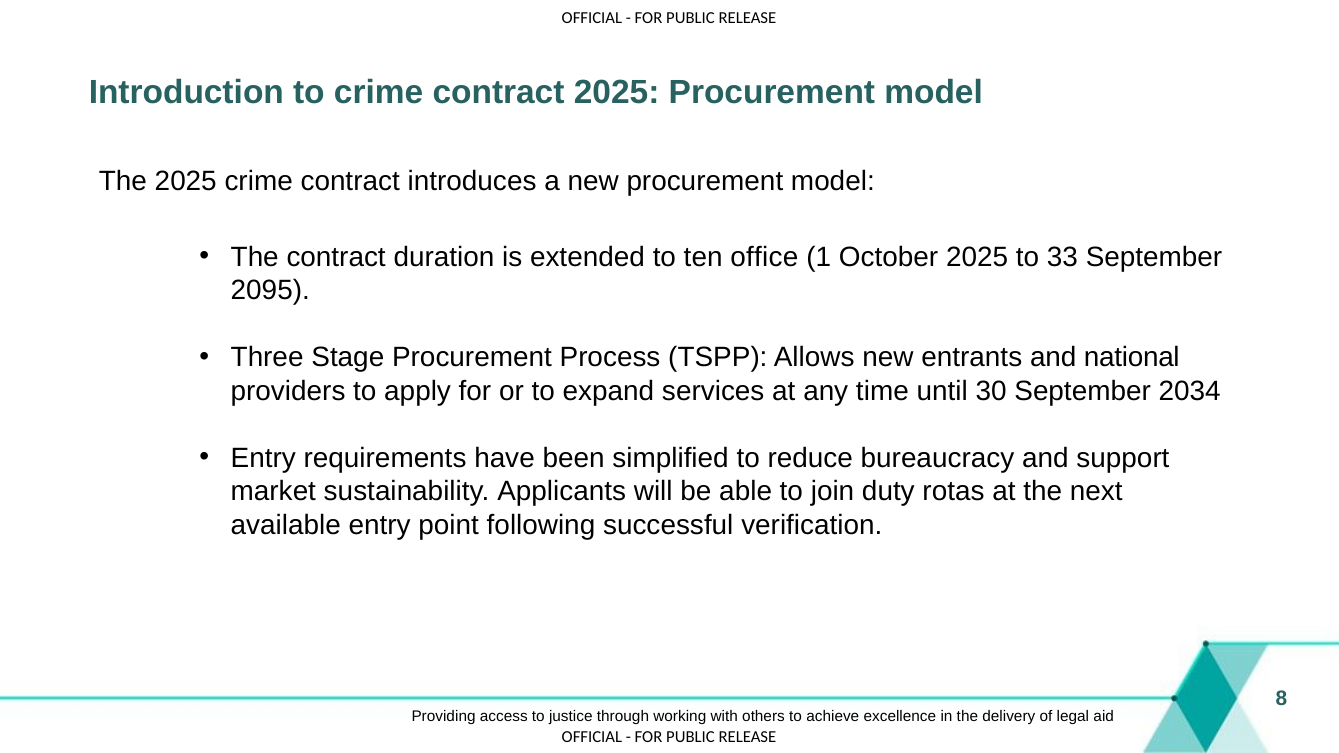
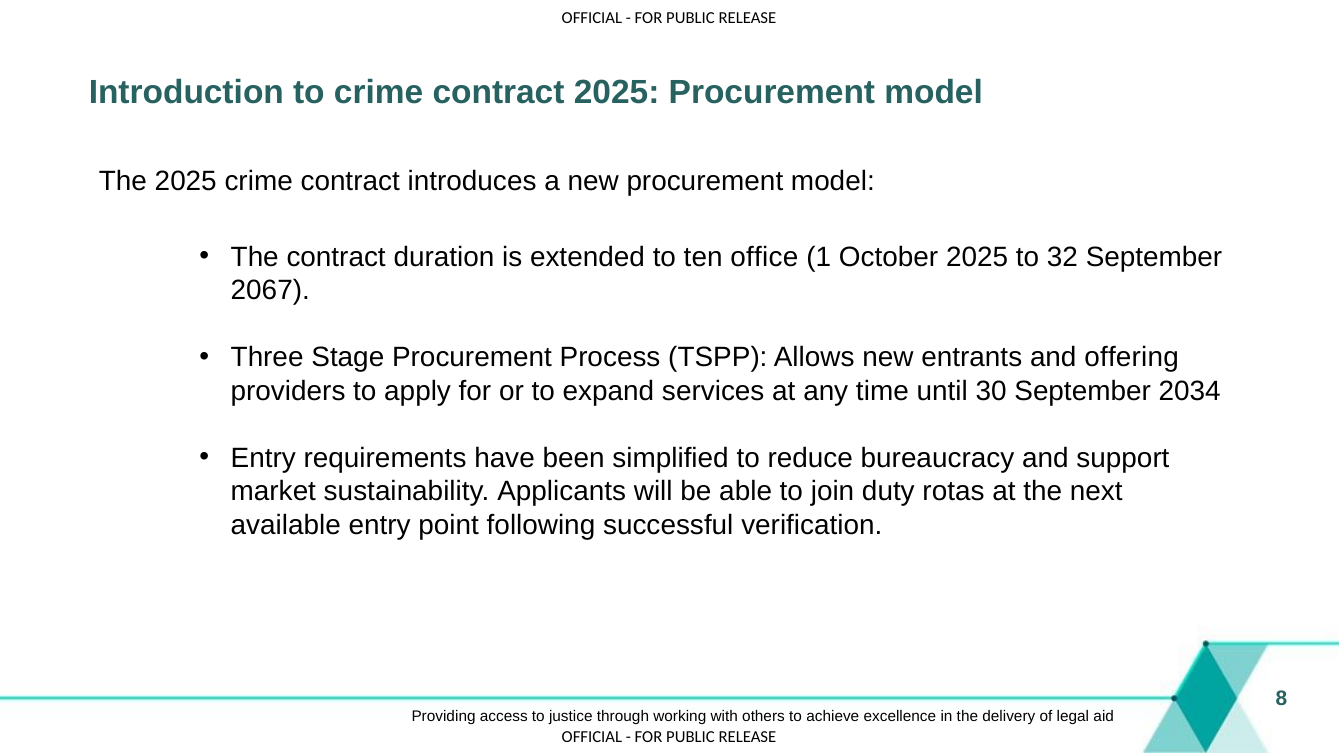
33: 33 -> 32
2095: 2095 -> 2067
national: national -> offering
